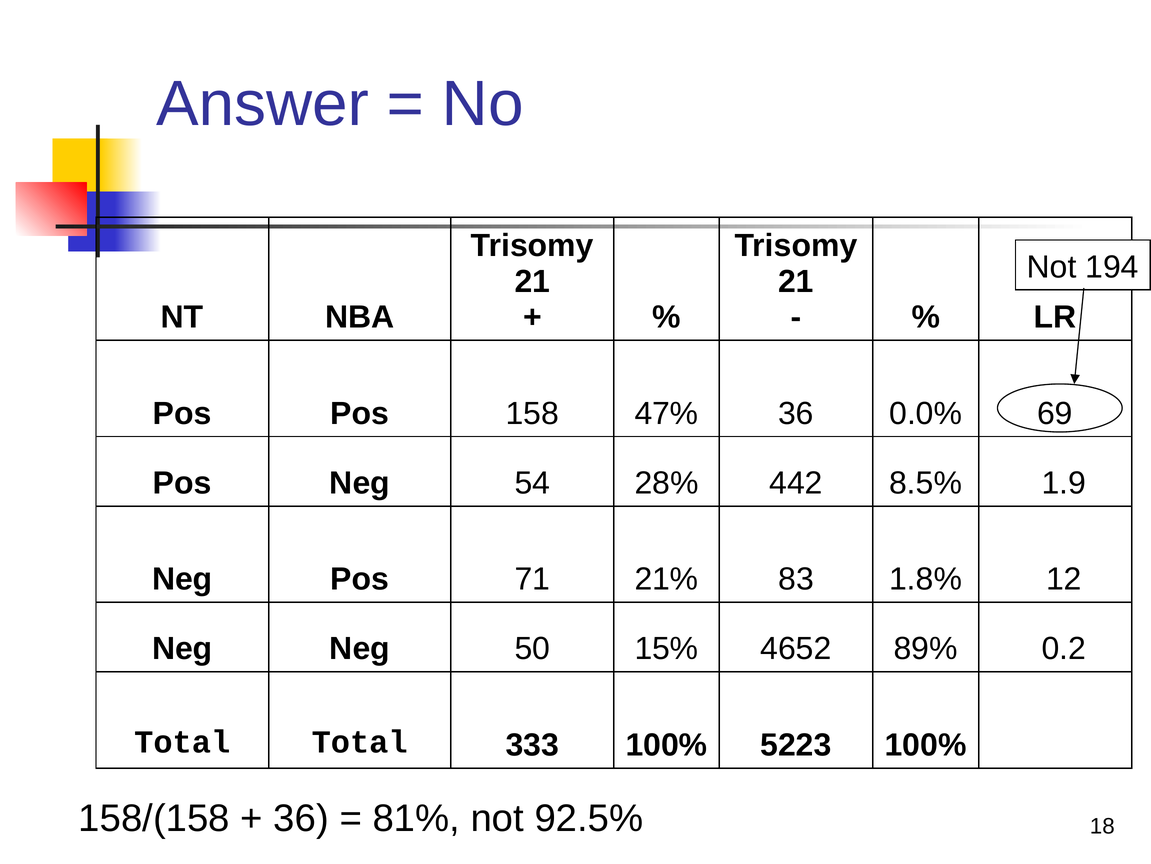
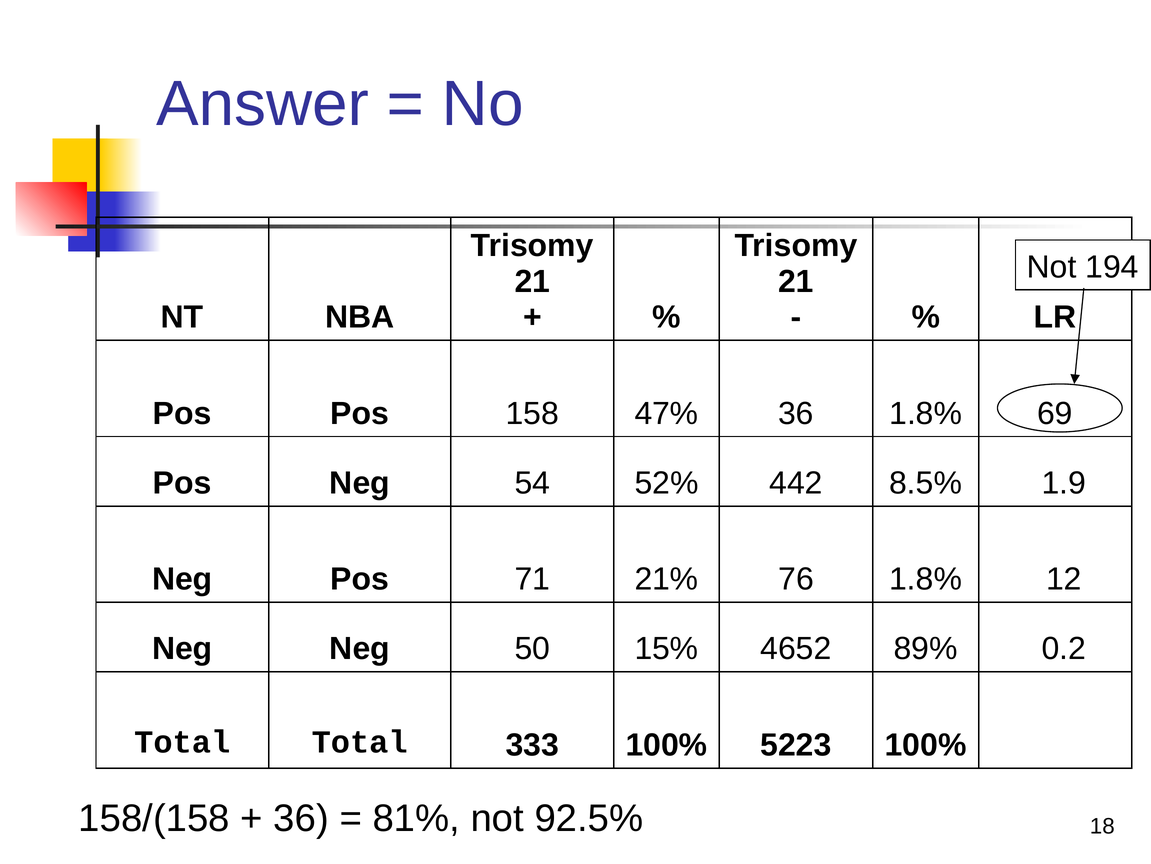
36 0.0%: 0.0% -> 1.8%
28%: 28% -> 52%
83: 83 -> 76
